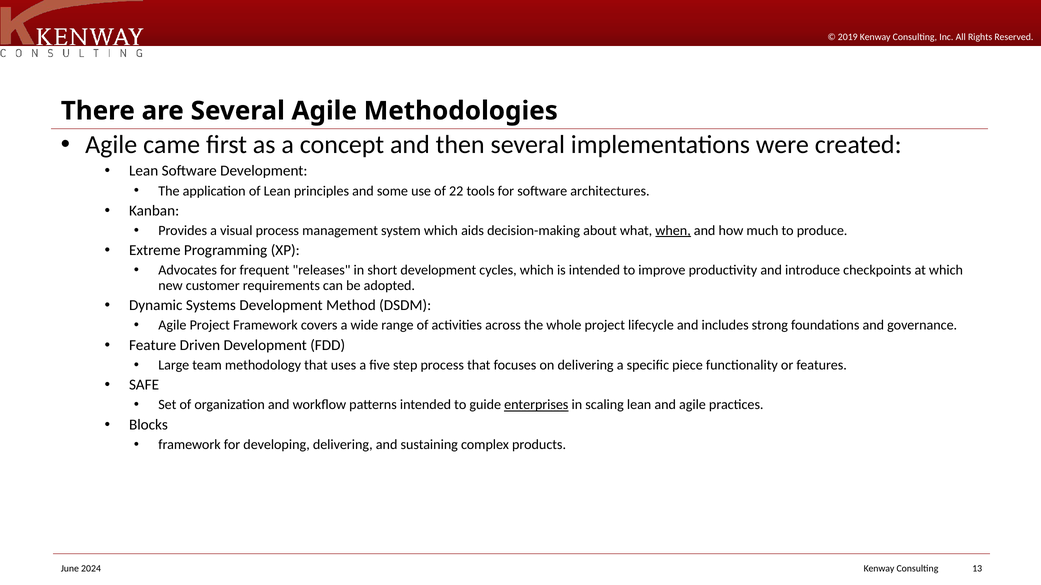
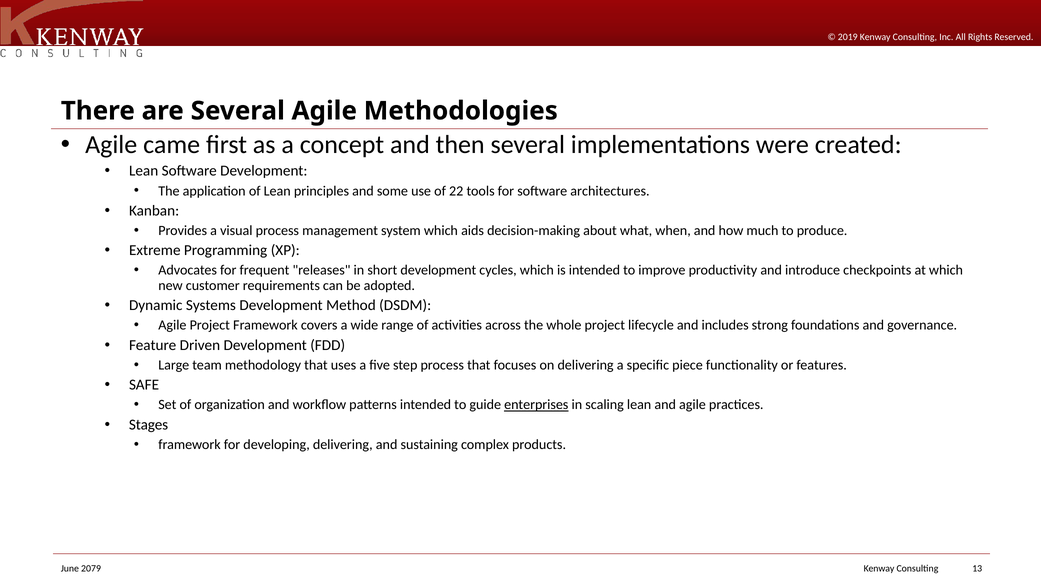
when underline: present -> none
Blocks: Blocks -> Stages
2024: 2024 -> 2079
